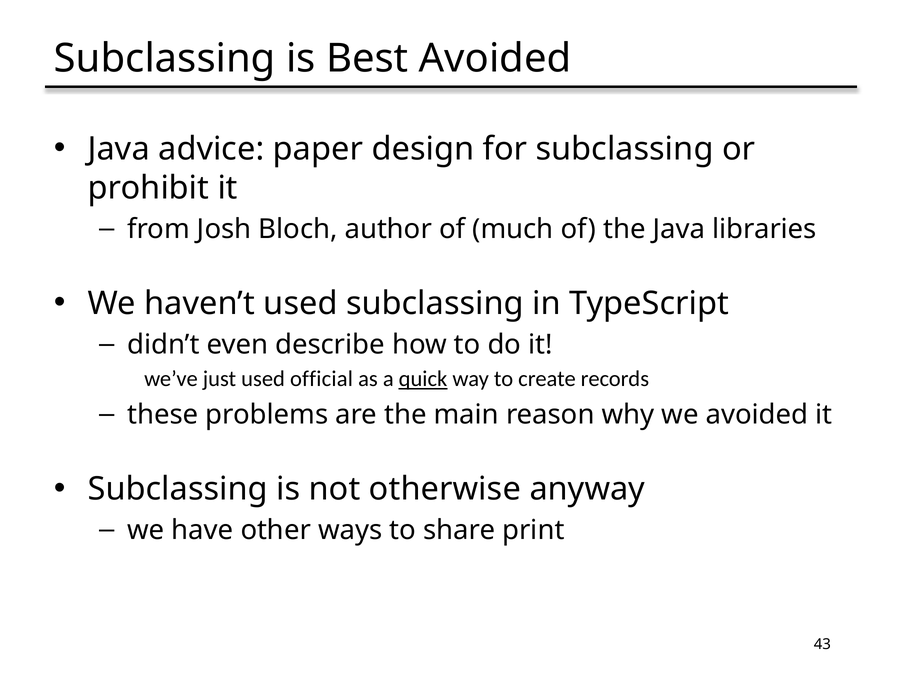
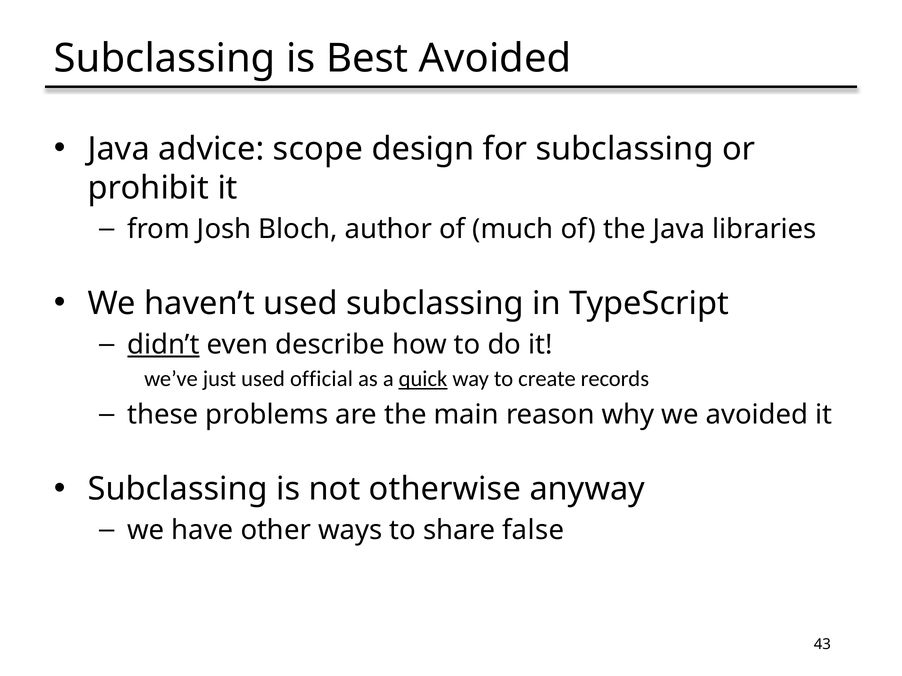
paper: paper -> scope
didn’t underline: none -> present
print: print -> false
